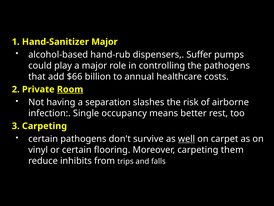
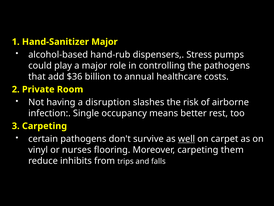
Suffer: Suffer -> Stress
$66: $66 -> $36
Room underline: present -> none
separation: separation -> disruption
or certain: certain -> nurses
